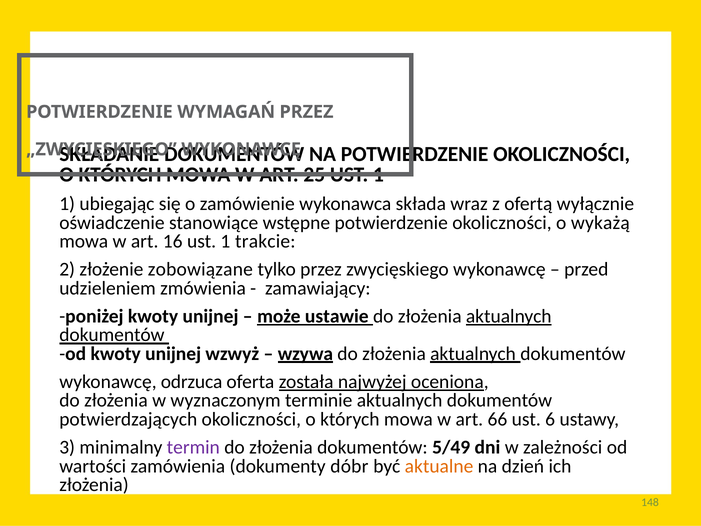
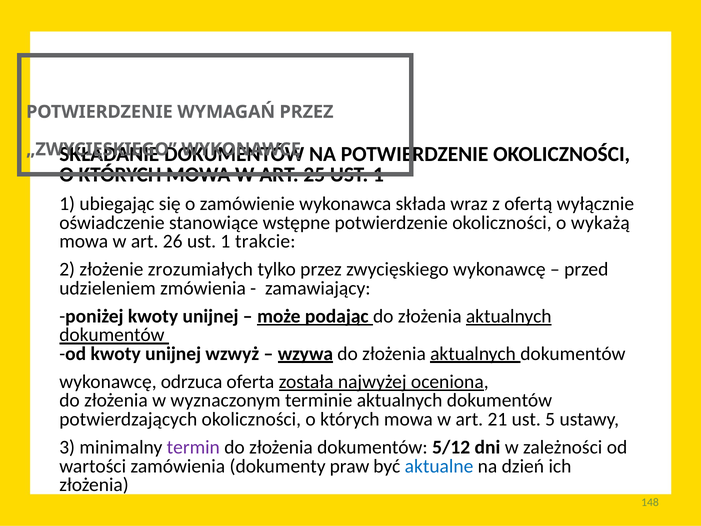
16: 16 -> 26
zobowiązane: zobowiązane -> zrozumiałych
ustawie: ustawie -> podając
66: 66 -> 21
6: 6 -> 5
5/49: 5/49 -> 5/12
dóbr: dóbr -> praw
aktualne colour: orange -> blue
